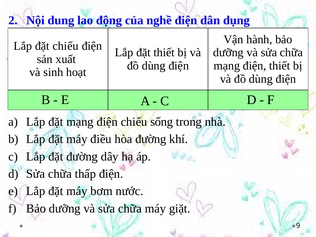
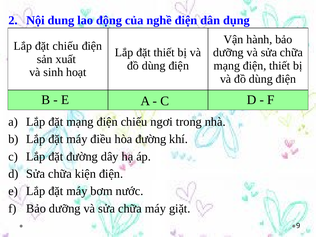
sống: sống -> ngơi
thấp: thấp -> kiện
